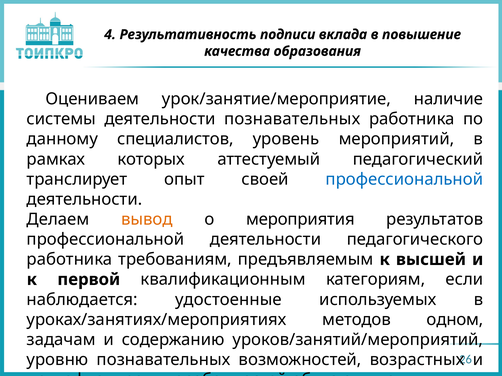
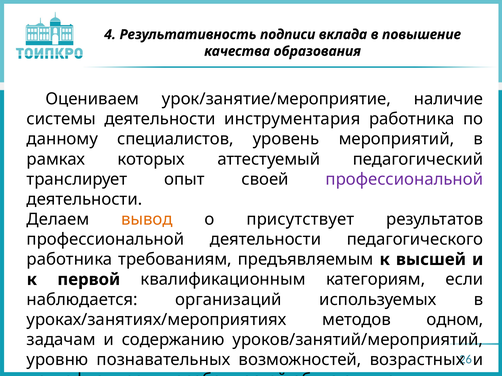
деятельности познавательных: познавательных -> инструментария
профессиональной at (404, 179) colour: blue -> purple
мероприятия: мероприятия -> присутствует
удостоенные: удостоенные -> организаций
